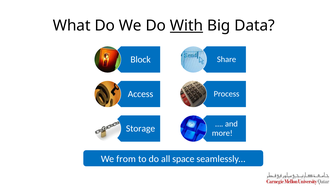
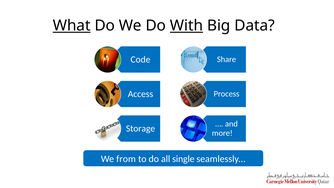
What underline: none -> present
Block: Block -> Code
space: space -> single
